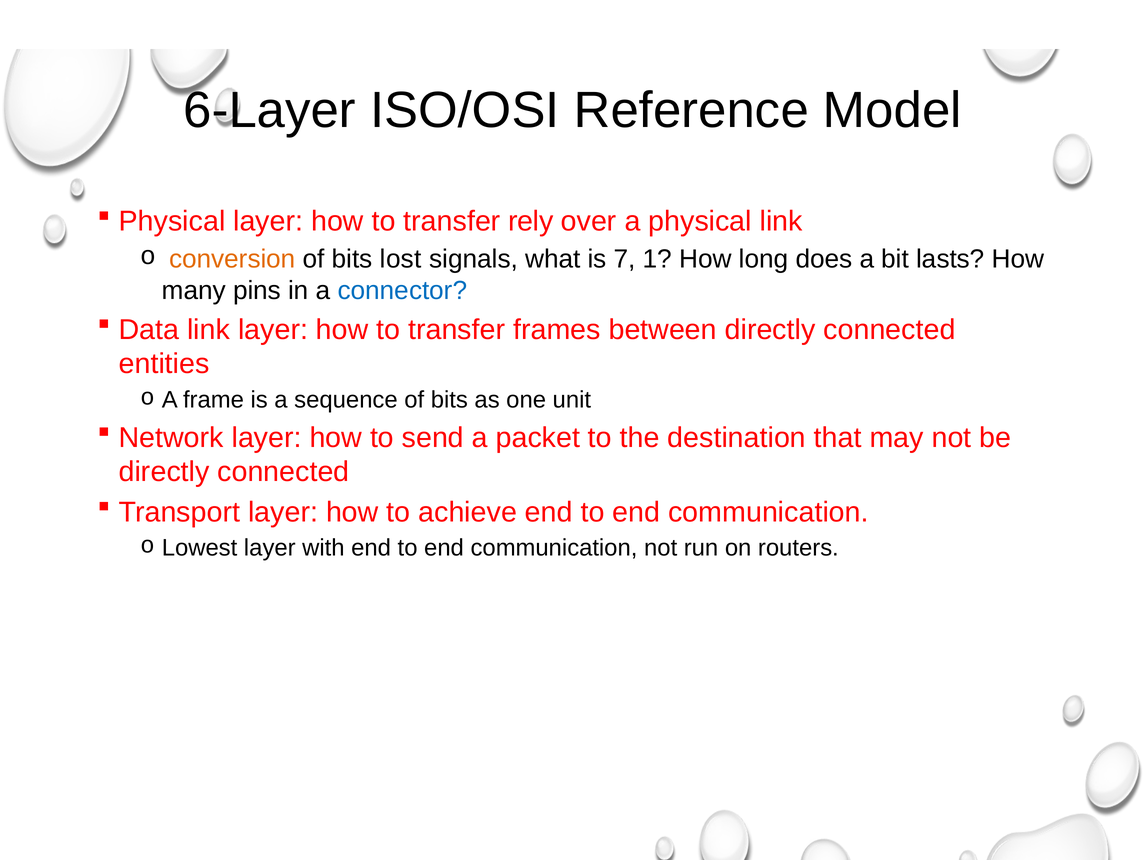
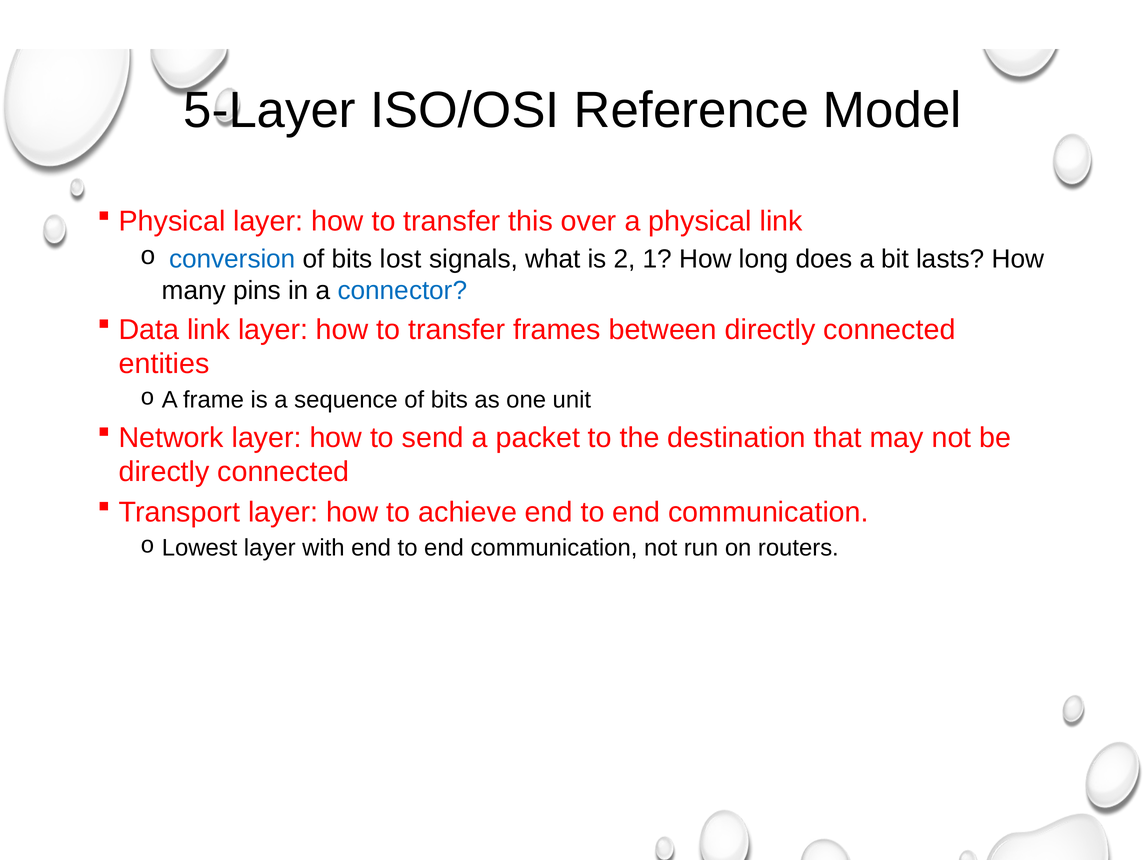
6-Layer: 6-Layer -> 5-Layer
rely: rely -> this
conversion colour: orange -> blue
7: 7 -> 2
